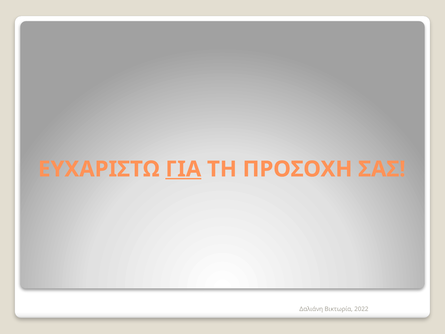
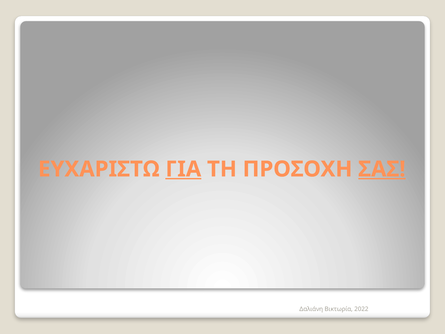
ΣΑΣ underline: none -> present
